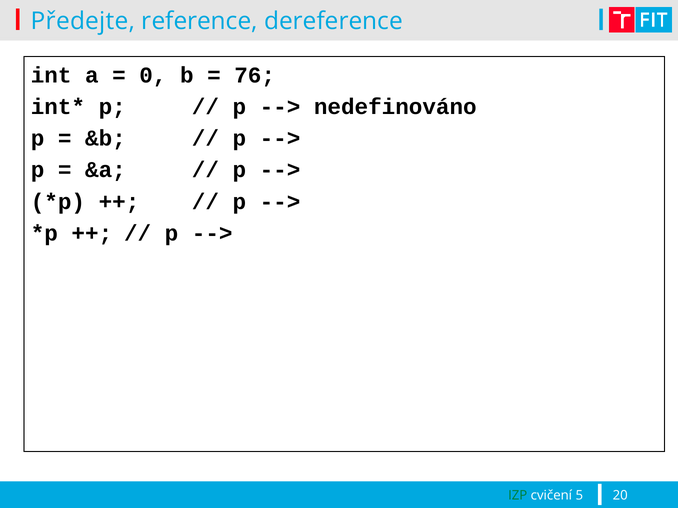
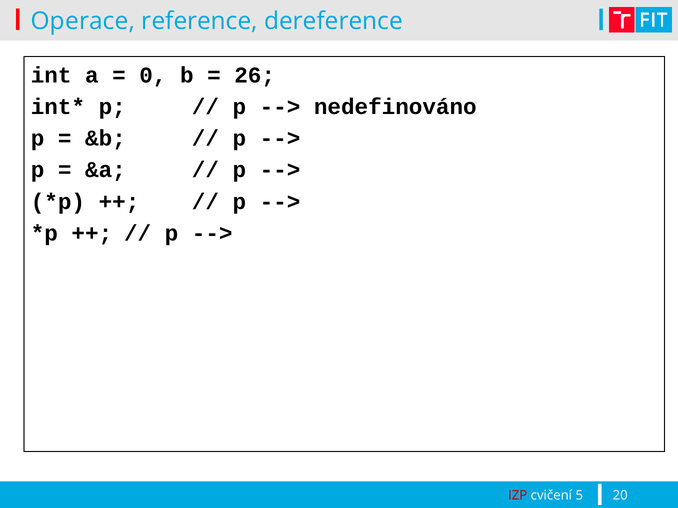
Předejte: Předejte -> Operace
76: 76 -> 26
IZP colour: green -> red
